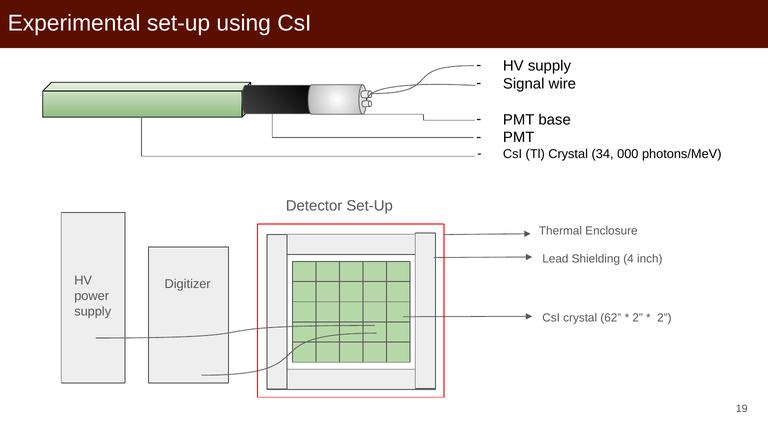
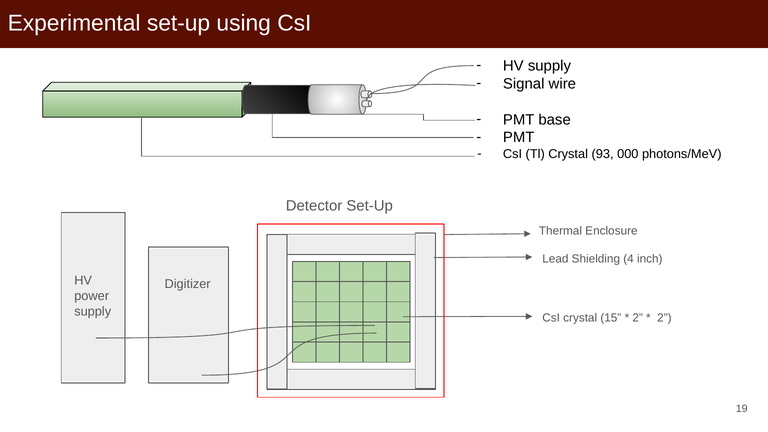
34: 34 -> 93
62: 62 -> 15
